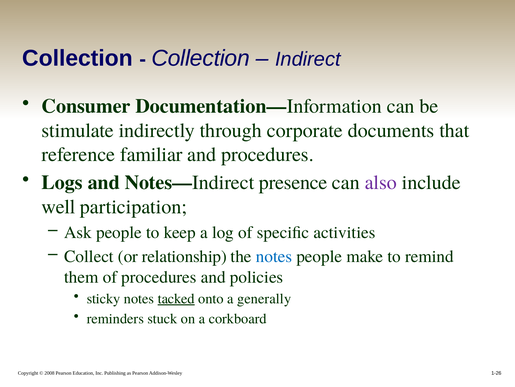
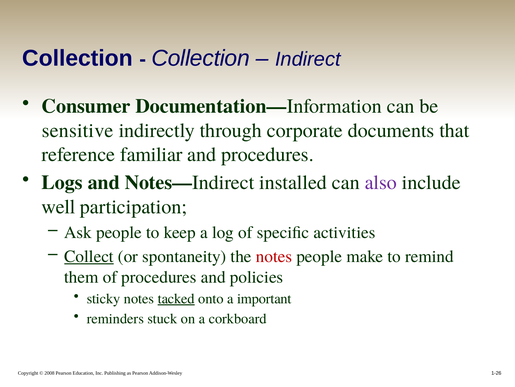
stimulate: stimulate -> sensitive
presence: presence -> installed
Collect underline: none -> present
relationship: relationship -> spontaneity
notes at (274, 256) colour: blue -> red
generally: generally -> important
